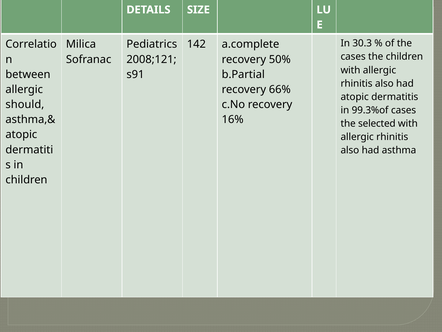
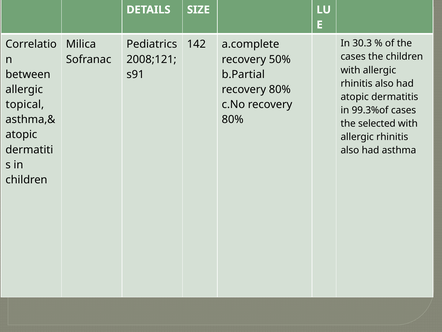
66% at (280, 89): 66% -> 80%
should: should -> topical
16% at (233, 119): 16% -> 80%
